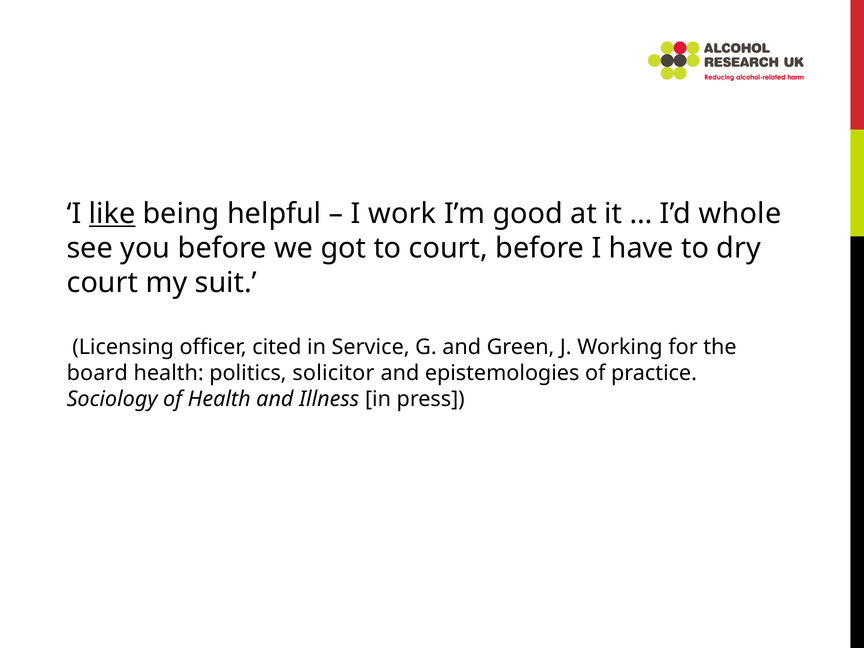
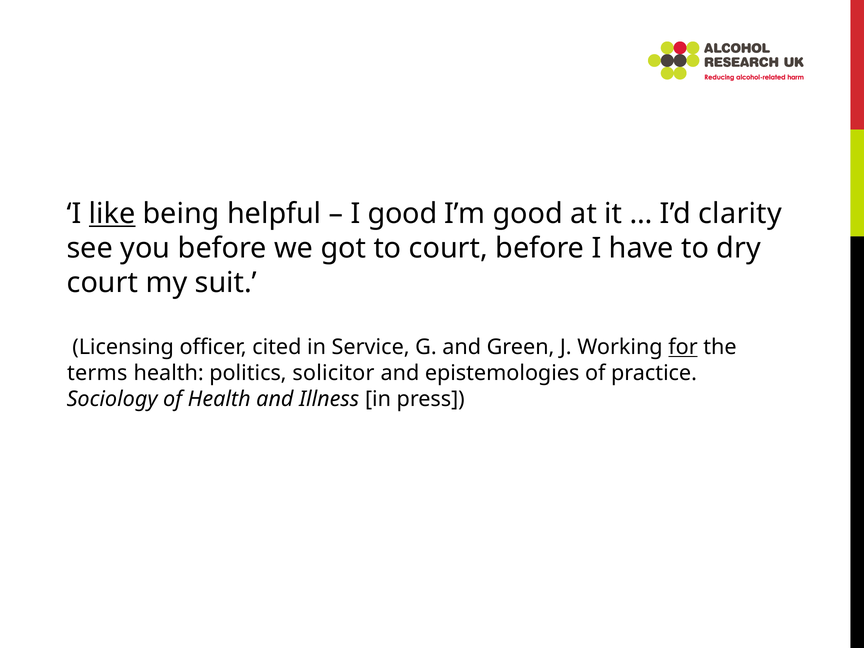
I work: work -> good
whole: whole -> clarity
for underline: none -> present
board: board -> terms
